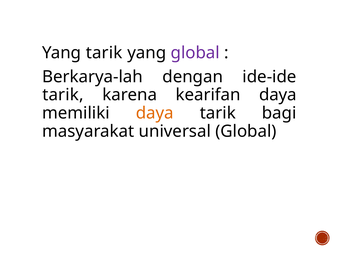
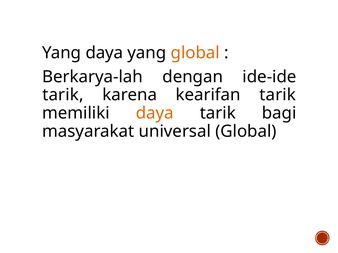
Yang tarik: tarik -> daya
global at (195, 53) colour: purple -> orange
kearifan daya: daya -> tarik
